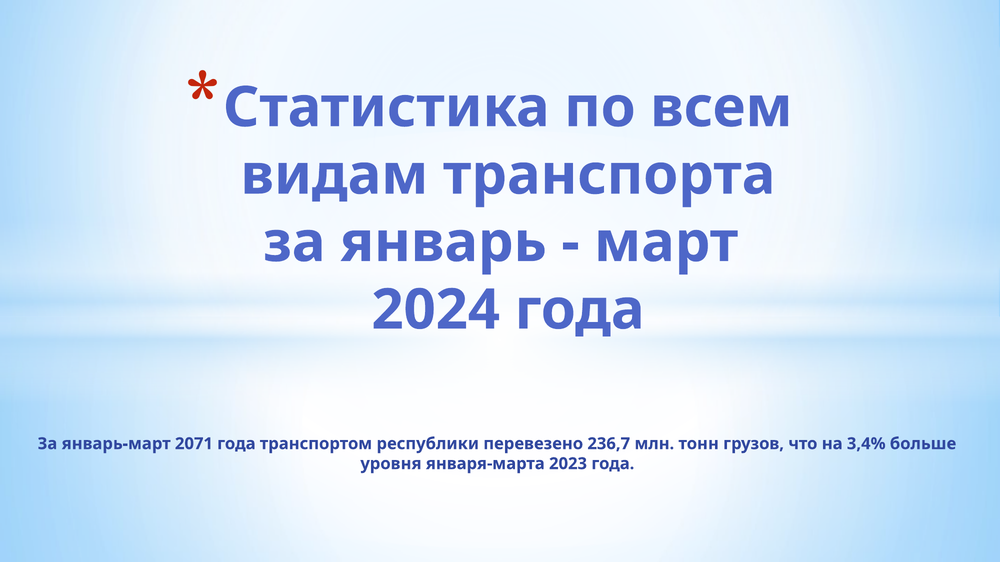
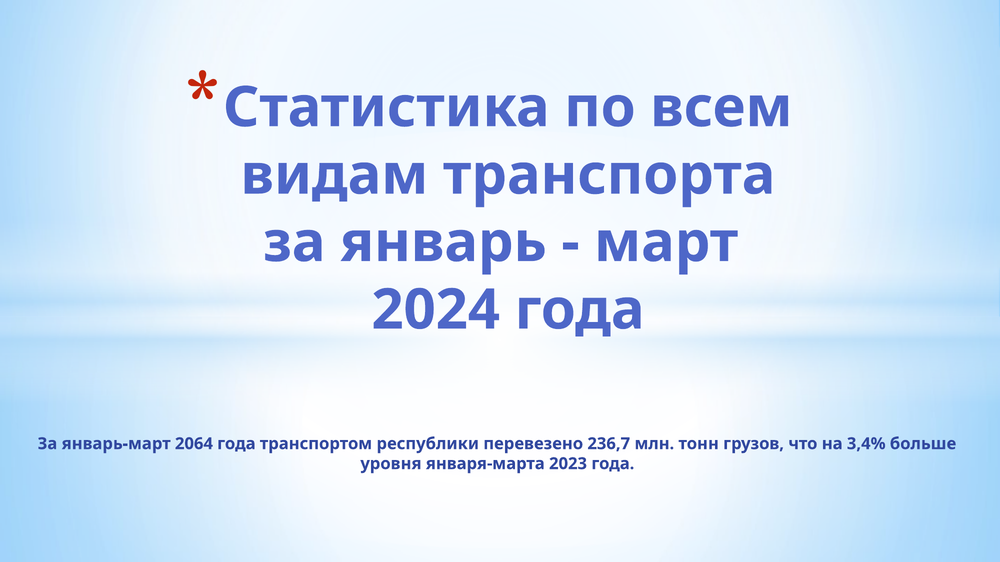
2071: 2071 -> 2064
